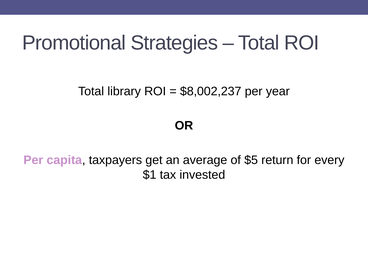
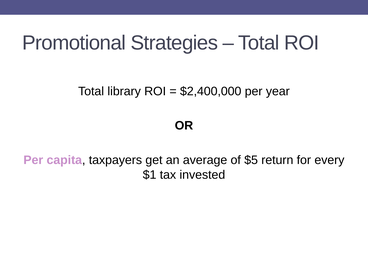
$8,002,237: $8,002,237 -> $2,400,000
